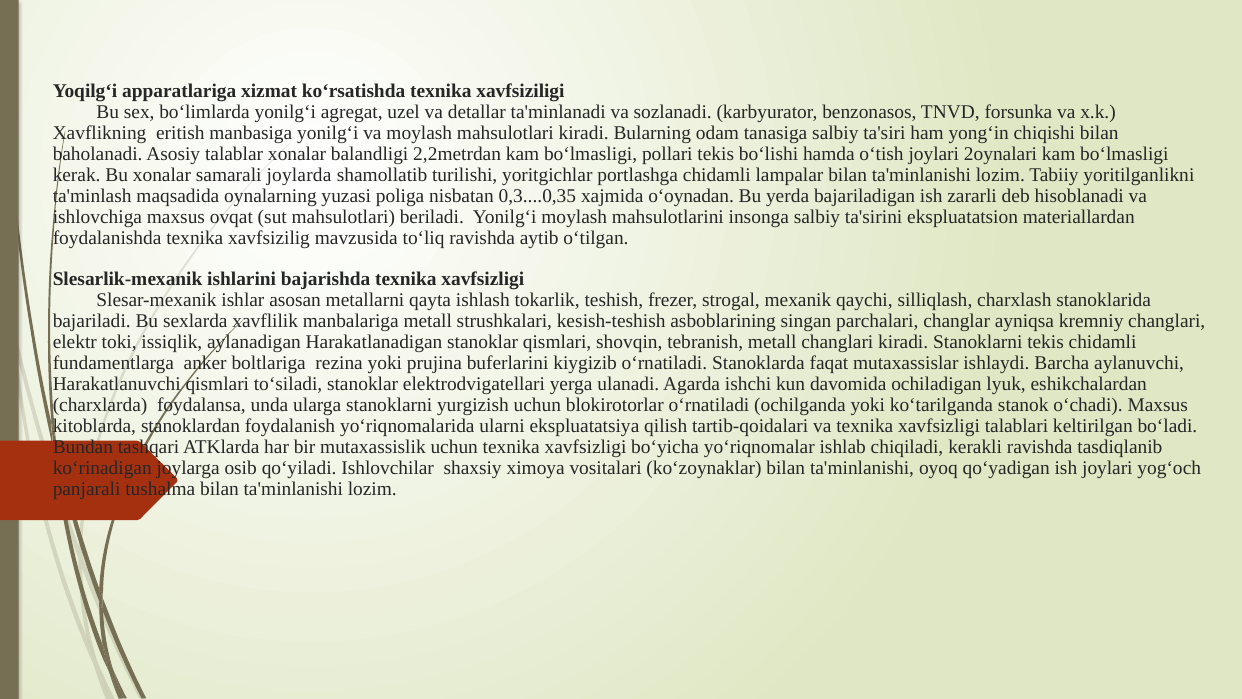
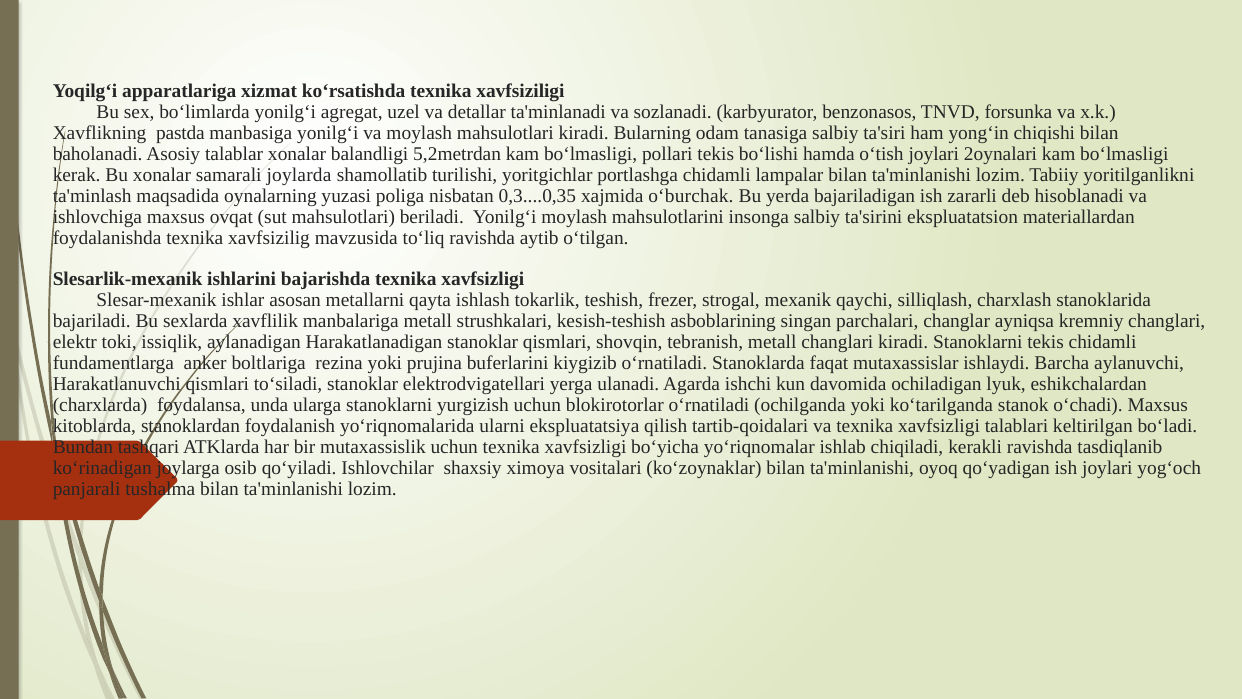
eritish: eritish -> pastda
2,2metrdan: 2,2metrdan -> 5,2metrdan
o‘oynadan: o‘oynadan -> o‘burchak
